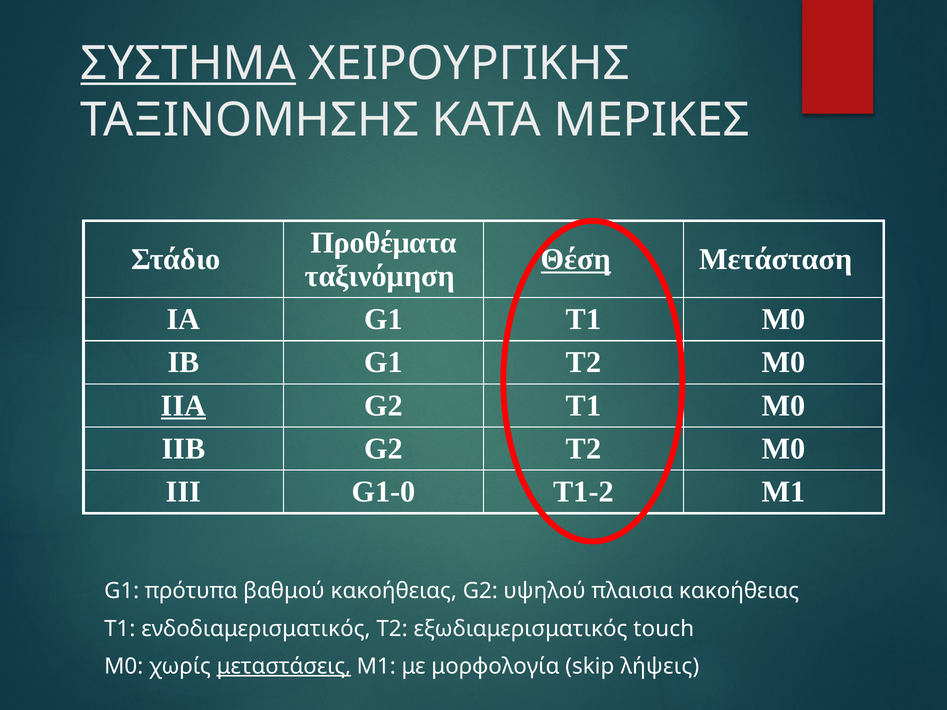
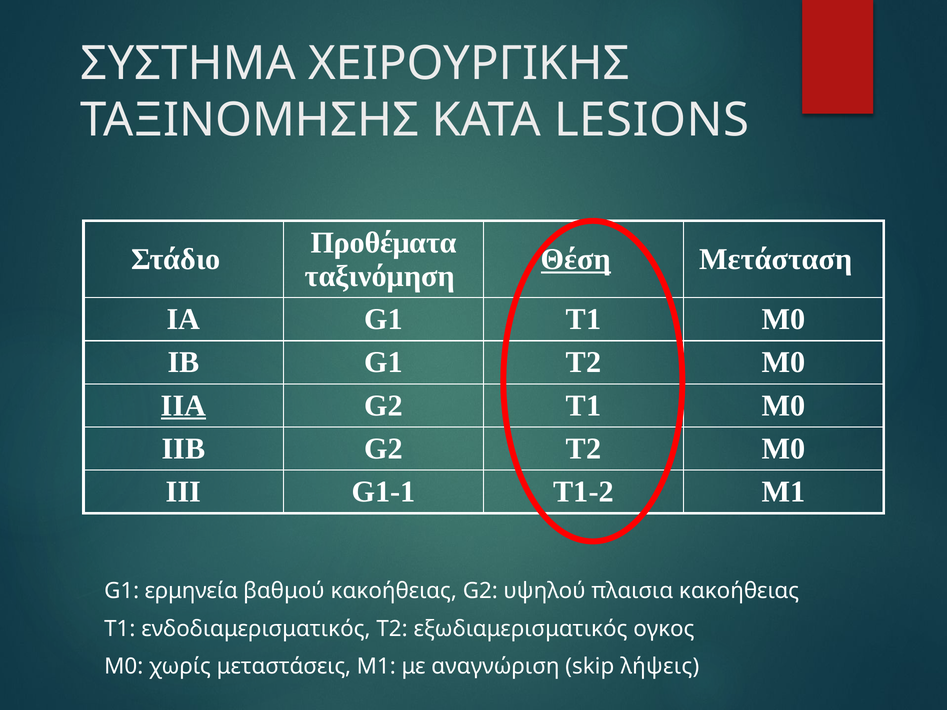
ΣΥΣΤΗΜΑ underline: present -> none
ΜΕΡΙΚΕΣ: ΜΕΡΙΚΕΣ -> LESIONS
G1-0: G1-0 -> G1-1
πρότυπα: πρότυπα -> ερμηνεία
touch: touch -> ογκος
μεταστάσεις underline: present -> none
μορφολογία: μορφολογία -> αναγνώριση
